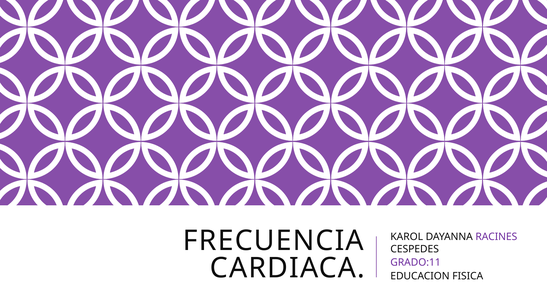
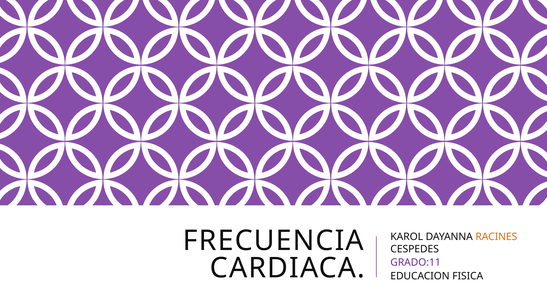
RACINES colour: purple -> orange
